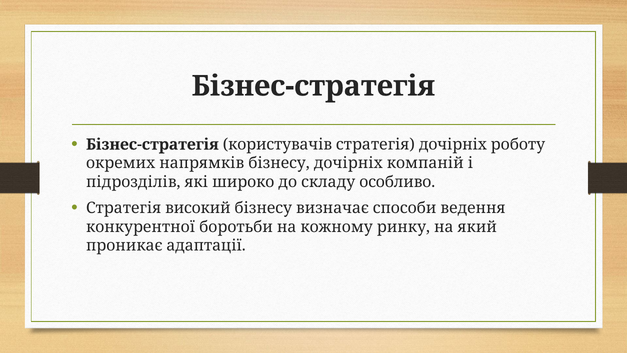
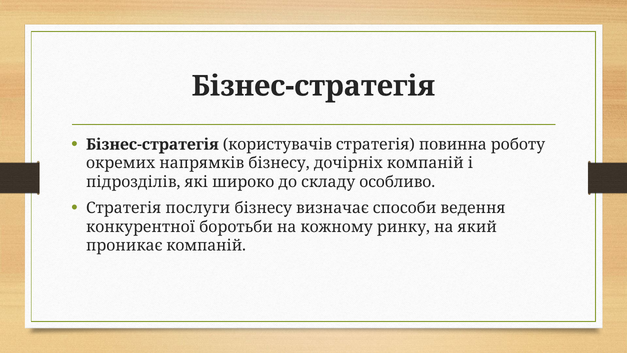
стратегія дочірніх: дочірніх -> повинна
високий: високий -> послуги
проникає адаптації: адаптації -> компаній
